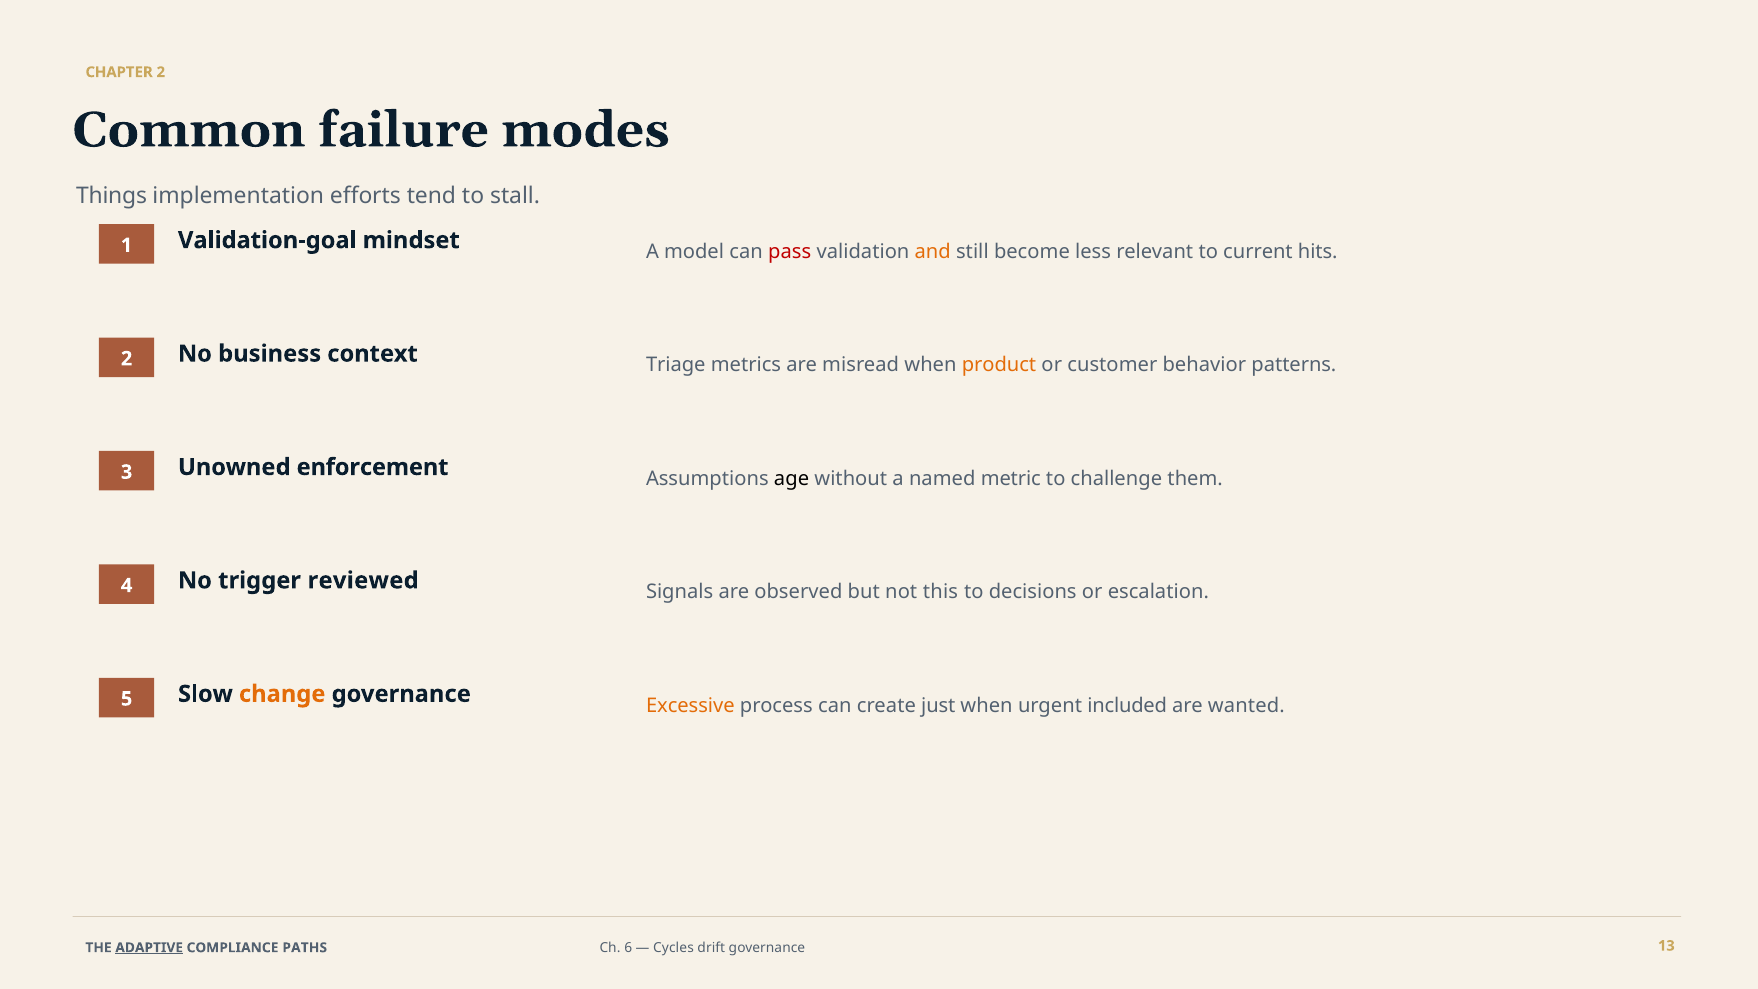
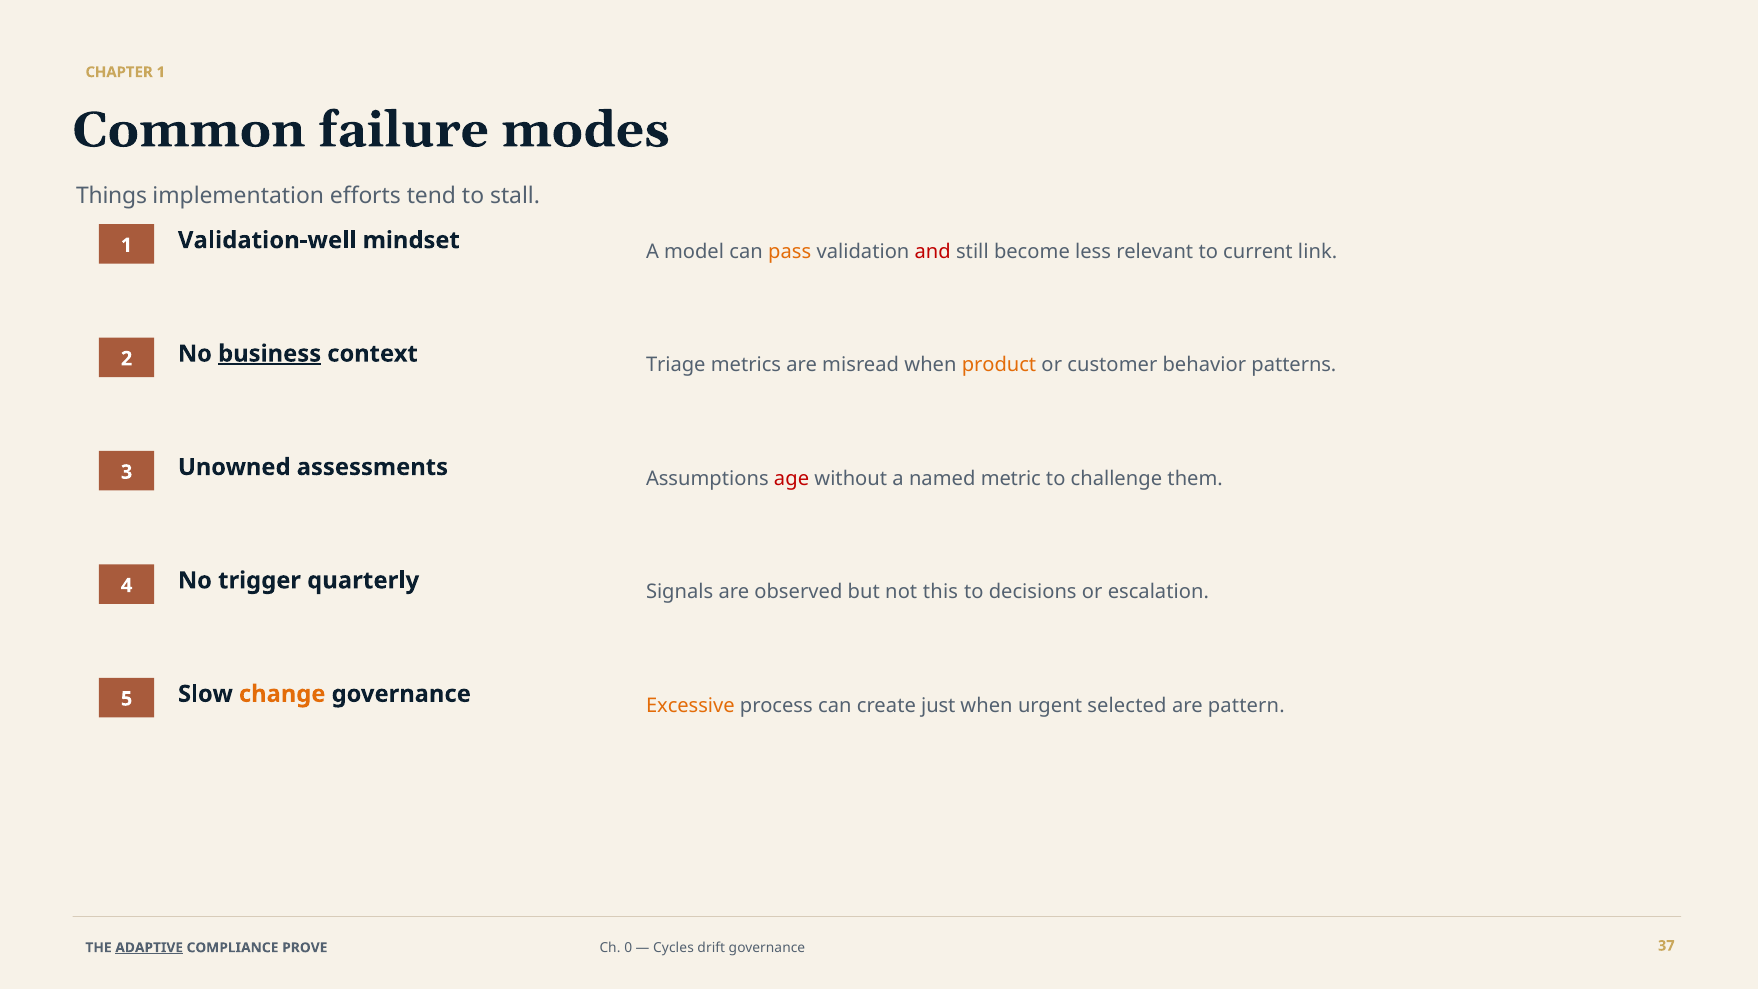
CHAPTER 2: 2 -> 1
Validation-goal: Validation-goal -> Validation-well
pass colour: red -> orange
and colour: orange -> red
hits: hits -> link
business underline: none -> present
enforcement: enforcement -> assessments
age colour: black -> red
reviewed: reviewed -> quarterly
included: included -> selected
wanted: wanted -> pattern
PATHS: PATHS -> PROVE
6: 6 -> 0
13: 13 -> 37
